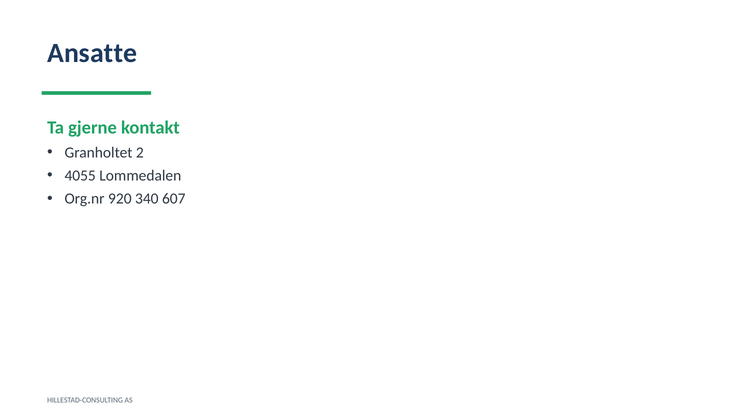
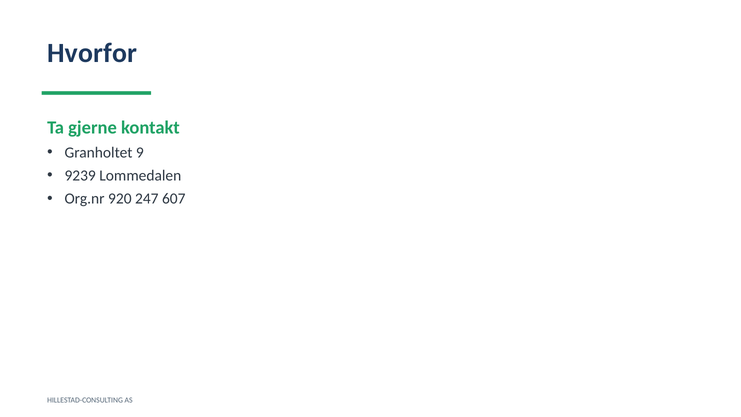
Ansatte: Ansatte -> Hvorfor
2: 2 -> 9
4055: 4055 -> 9239
340: 340 -> 247
